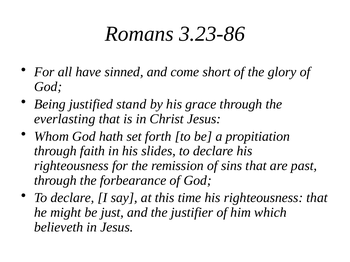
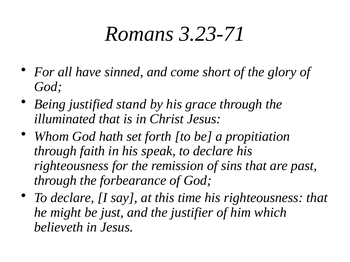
3.23-86: 3.23-86 -> 3.23-71
everlasting: everlasting -> illuminated
slides: slides -> speak
